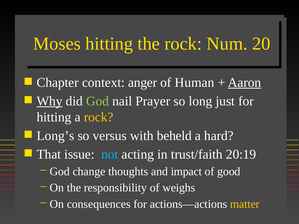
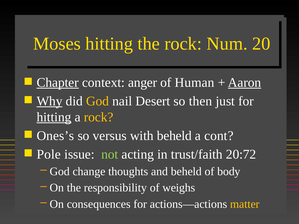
Chapter underline: none -> present
God at (98, 101) colour: light green -> yellow
Prayer: Prayer -> Desert
long: long -> then
hitting at (54, 117) underline: none -> present
Long’s: Long’s -> Ones’s
hard: hard -> cont
That: That -> Pole
not colour: light blue -> light green
20:19: 20:19 -> 20:72
and impact: impact -> beheld
good: good -> body
